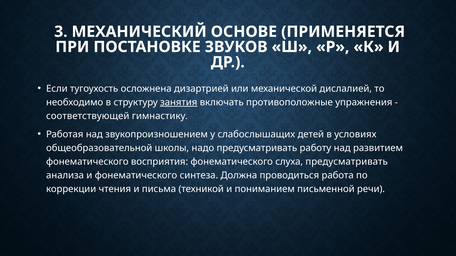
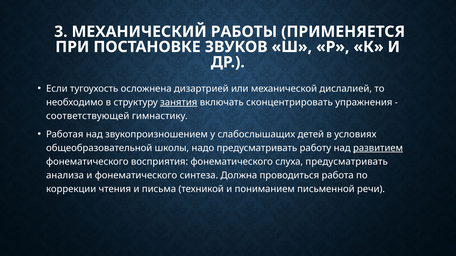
ОСНОВЕ: ОСНОВЕ -> РАБОТЫ
противоположные: противоположные -> сконцентрировать
развитием underline: none -> present
